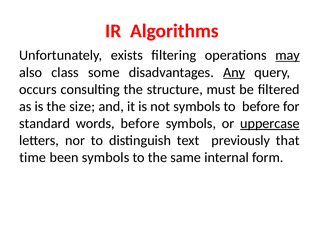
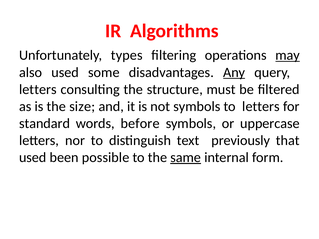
exists: exists -> types
also class: class -> used
occurs at (38, 89): occurs -> letters
to before: before -> letters
uppercase underline: present -> none
time at (33, 158): time -> used
been symbols: symbols -> possible
same underline: none -> present
